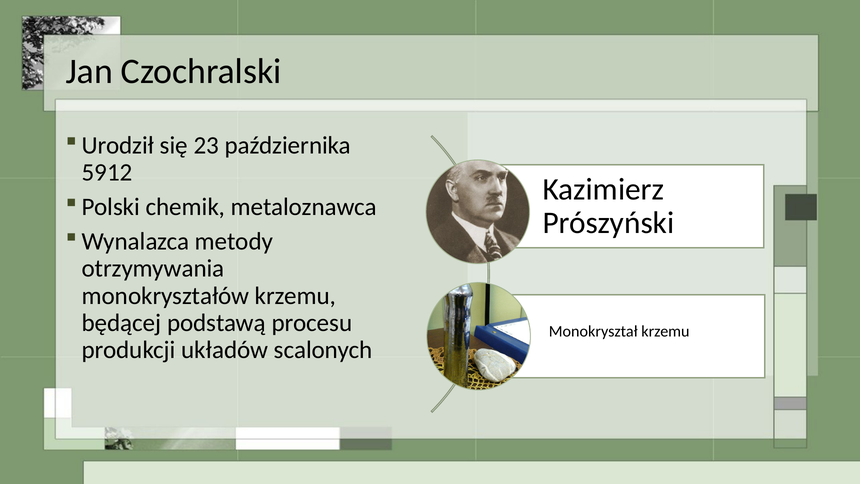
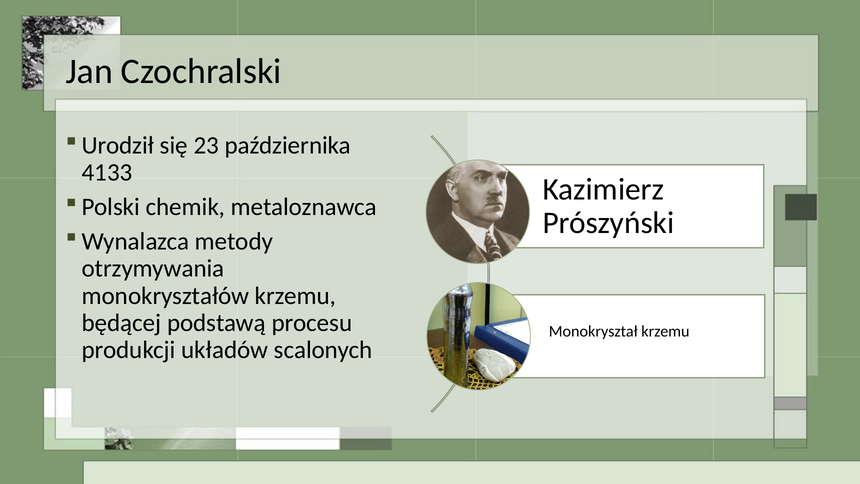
5912: 5912 -> 4133
